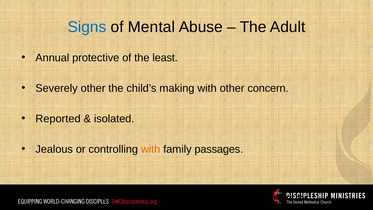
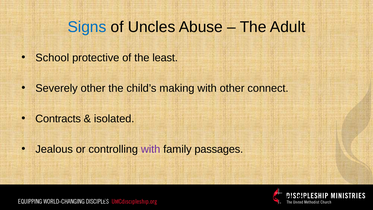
Mental: Mental -> Uncles
Annual: Annual -> School
concern: concern -> connect
Reported: Reported -> Contracts
with at (151, 149) colour: orange -> purple
